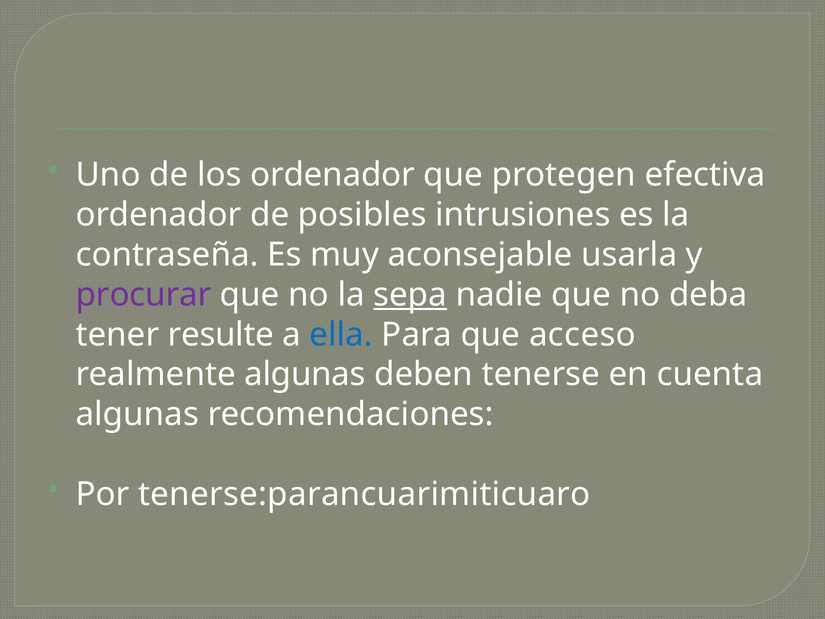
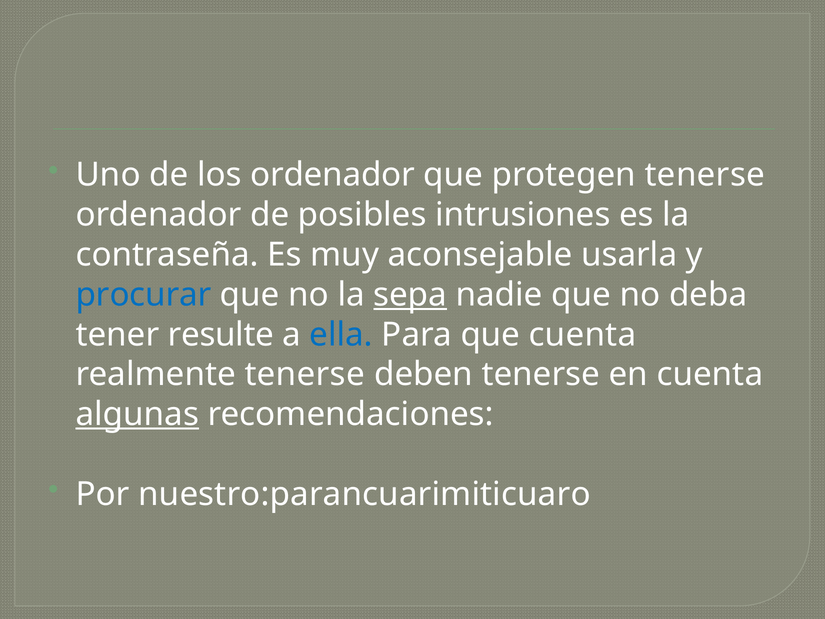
protegen efectiva: efectiva -> tenerse
procurar colour: purple -> blue
que acceso: acceso -> cuenta
realmente algunas: algunas -> tenerse
algunas at (137, 414) underline: none -> present
tenerse:parancuarimiticuaro: tenerse:parancuarimiticuaro -> nuestro:parancuarimiticuaro
